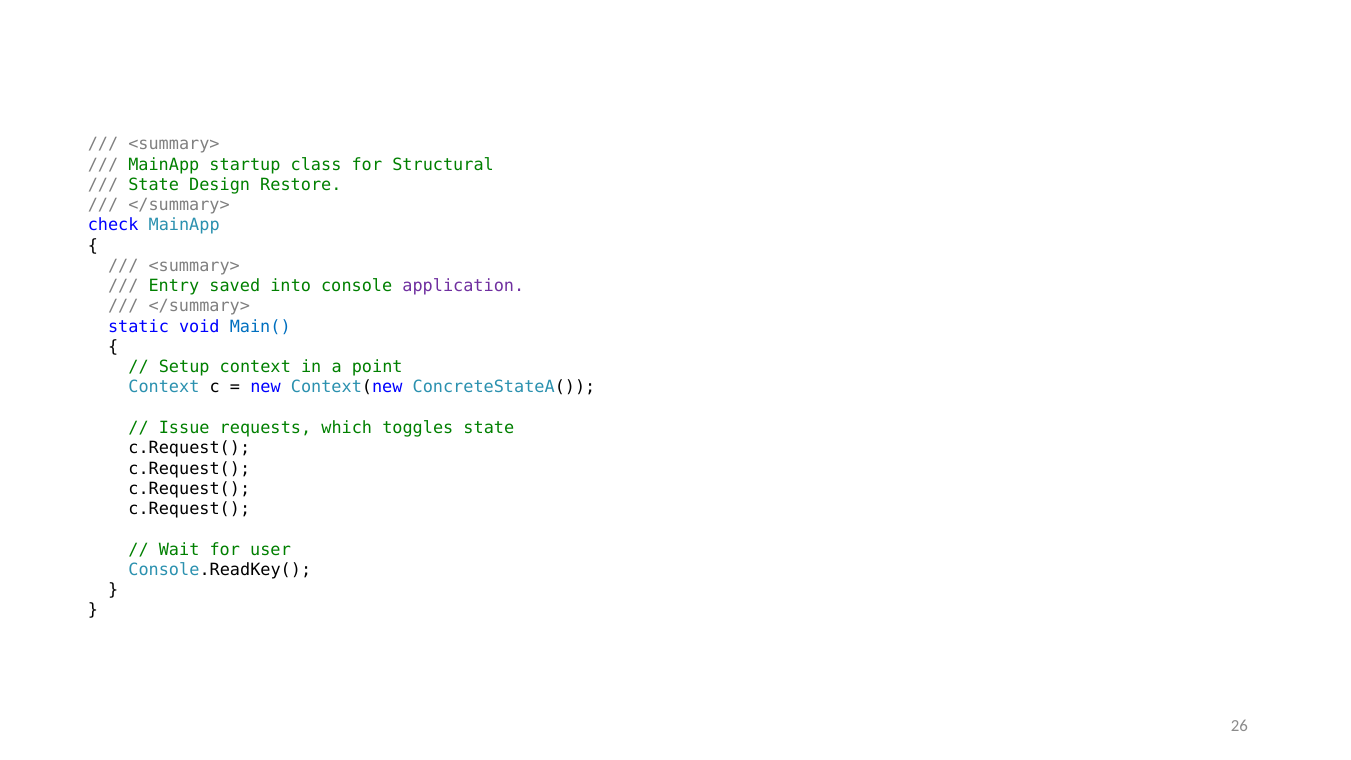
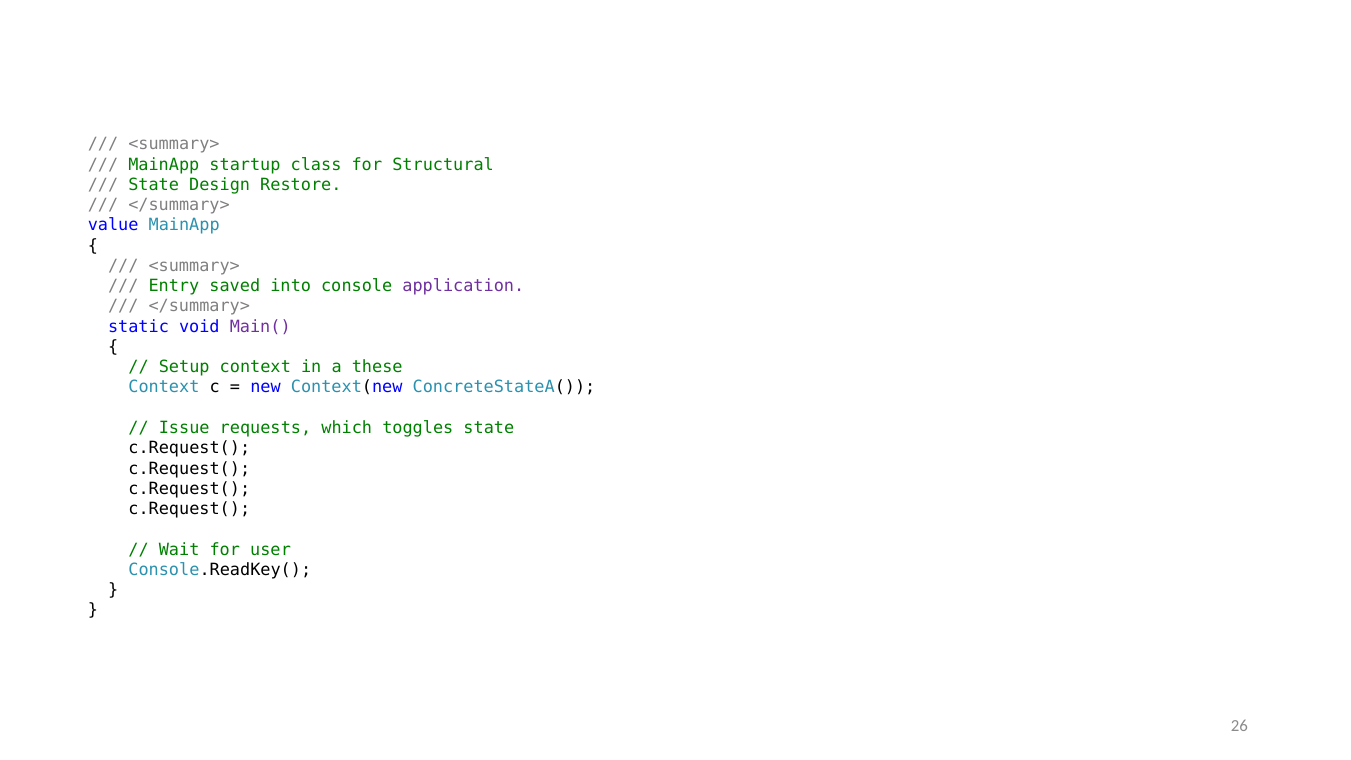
check: check -> value
Main( colour: blue -> purple
point: point -> these
